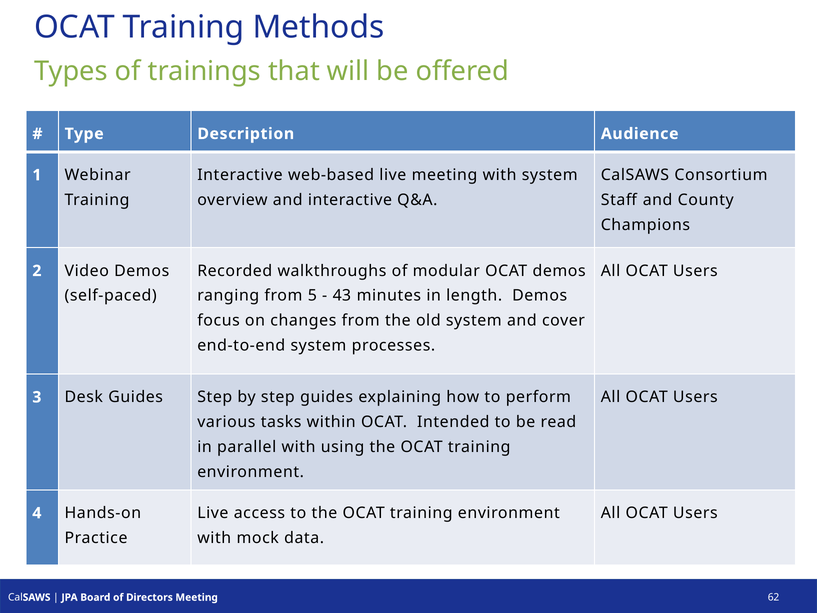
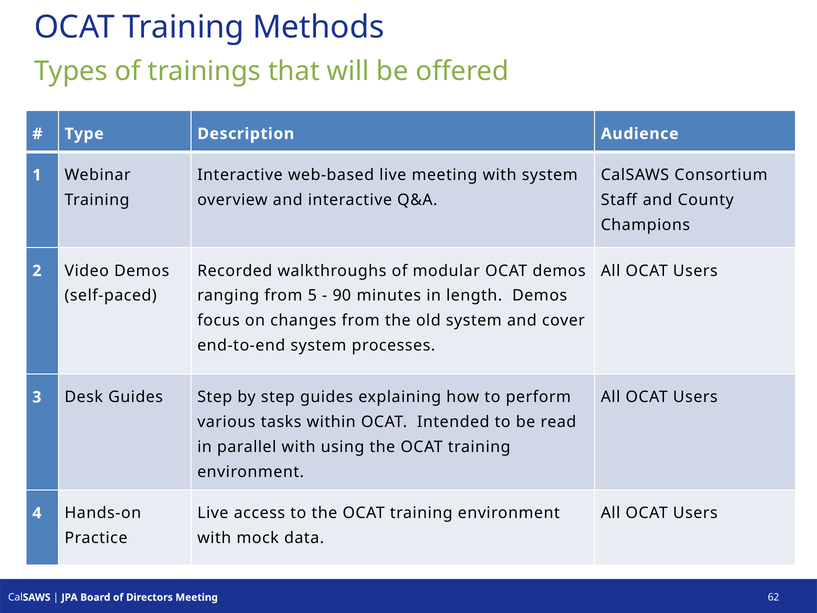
43: 43 -> 90
